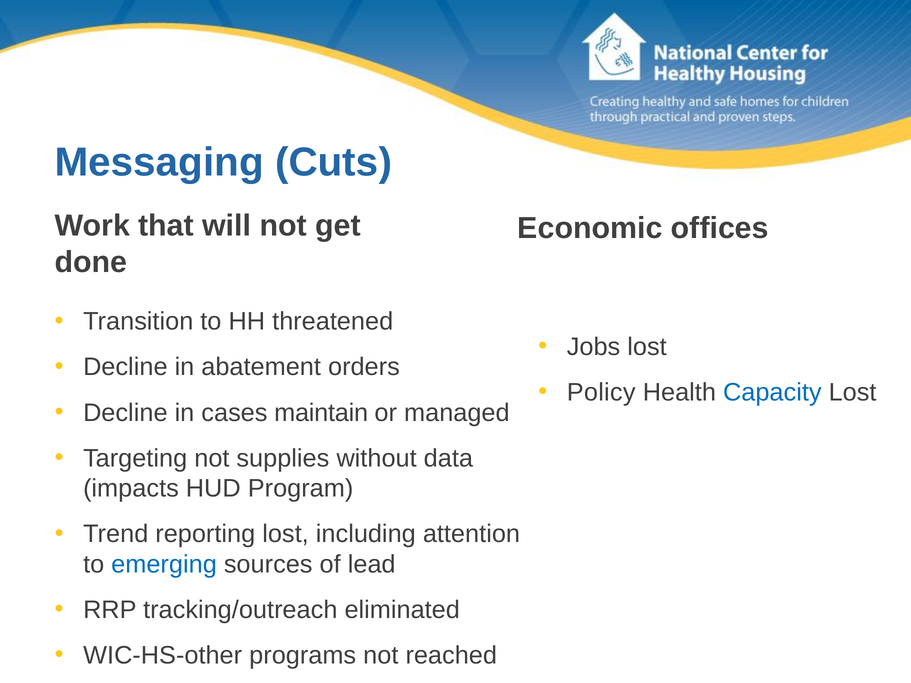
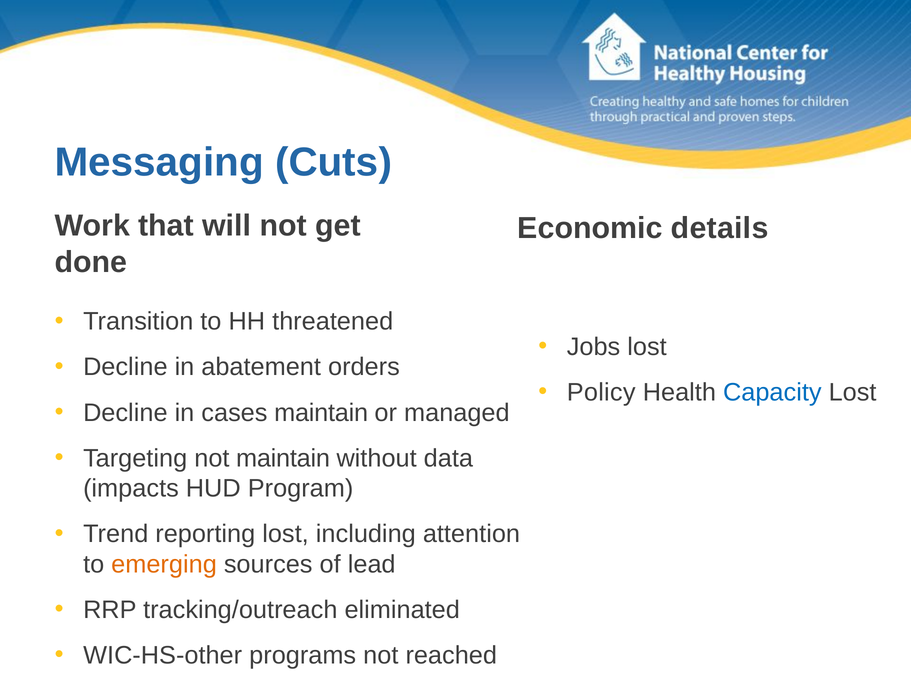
offices: offices -> details
not supplies: supplies -> maintain
emerging colour: blue -> orange
